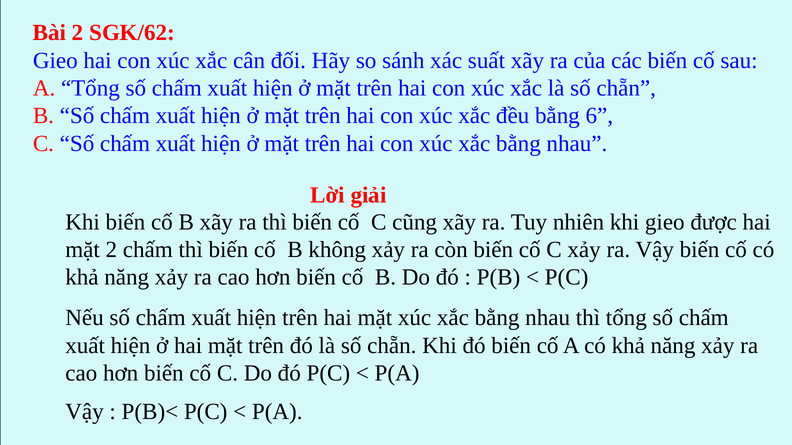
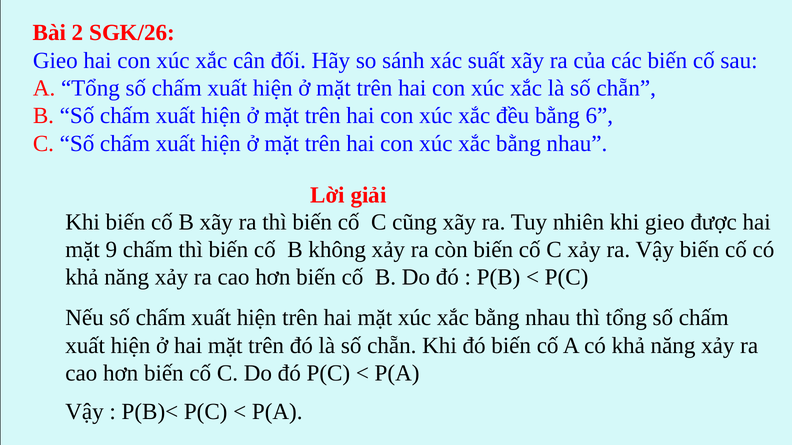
SGK/62: SGK/62 -> SGK/26
mặt 2: 2 -> 9
